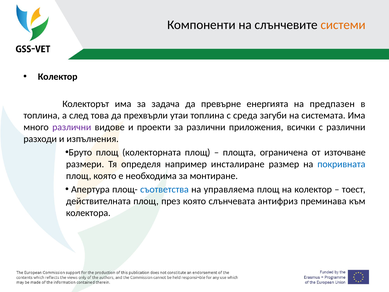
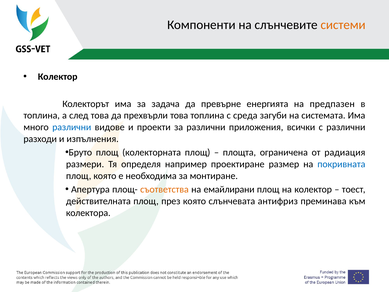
прехвърли утаи: утаи -> това
различни at (72, 127) colour: purple -> blue
източване: източване -> радиация
инсталиране: инсталиране -> проектиране
съответства colour: blue -> orange
управляема: управляема -> емайлирани
